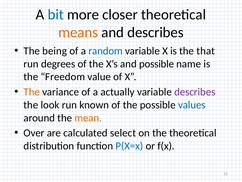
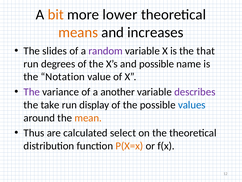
bit colour: blue -> orange
closer: closer -> lower
and describes: describes -> increases
being: being -> slides
random colour: blue -> purple
Freedom: Freedom -> Notation
The at (32, 92) colour: orange -> purple
actually: actually -> another
look: look -> take
known: known -> display
Over: Over -> Thus
P(X=x colour: blue -> orange
